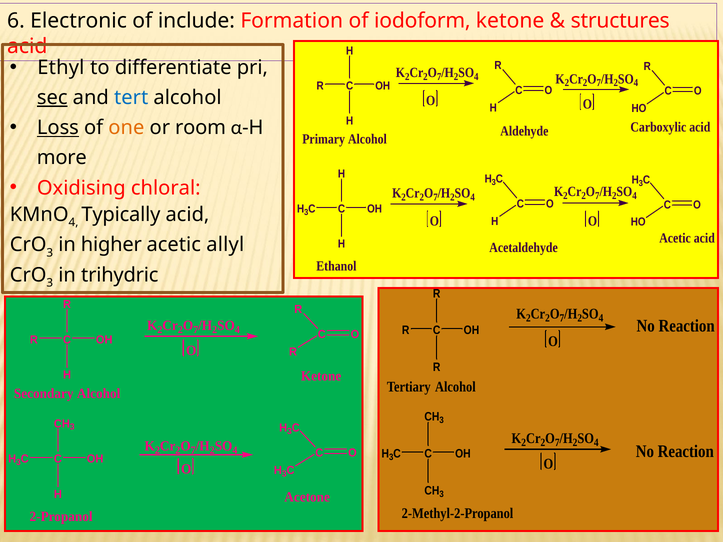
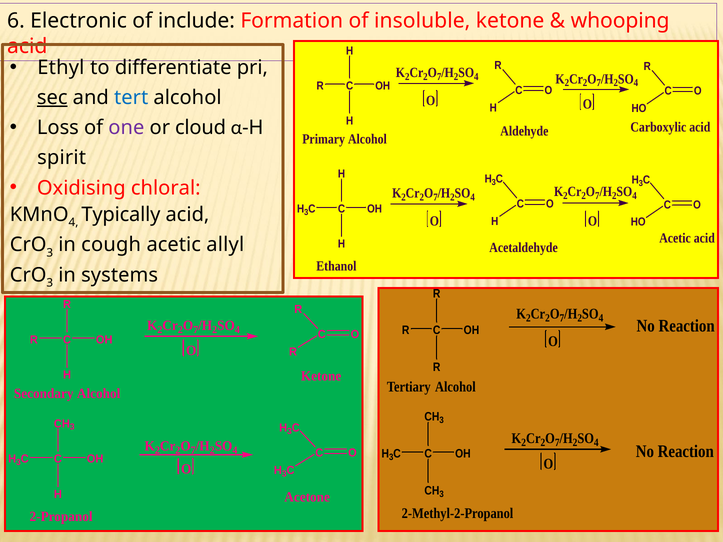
iodoform: iodoform -> insoluble
structures: structures -> whooping
Loss underline: present -> none
one colour: orange -> purple
room: room -> cloud
more: more -> spirit
higher: higher -> cough
trihydric: trihydric -> systems
